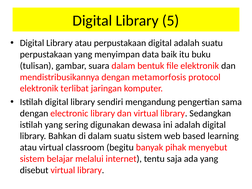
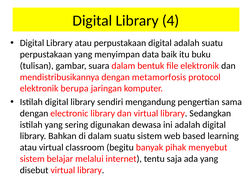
5: 5 -> 4
terlibat: terlibat -> berupa
